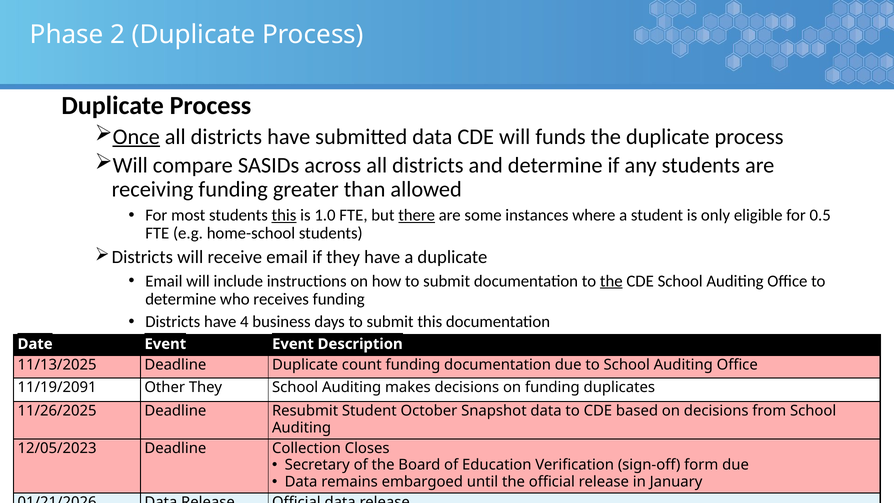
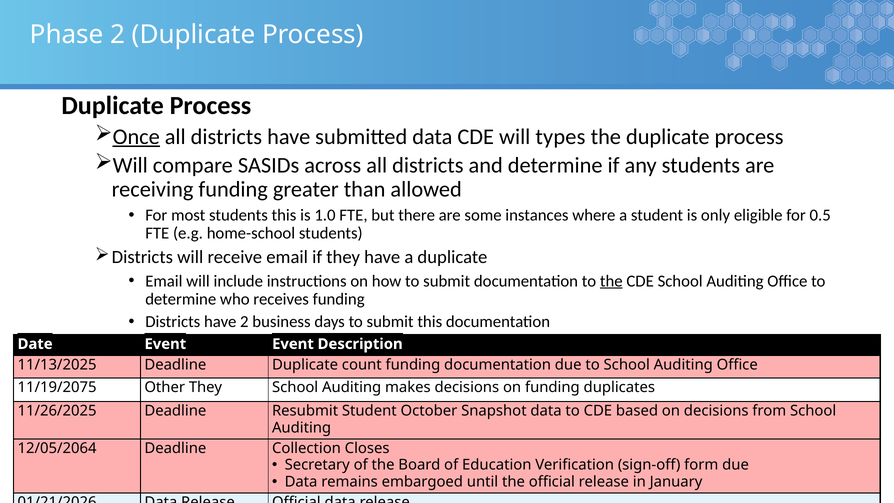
funds: funds -> types
this at (284, 215) underline: present -> none
there underline: present -> none
have 4: 4 -> 2
11/19/2091: 11/19/2091 -> 11/19/2075
12/05/2023: 12/05/2023 -> 12/05/2064
